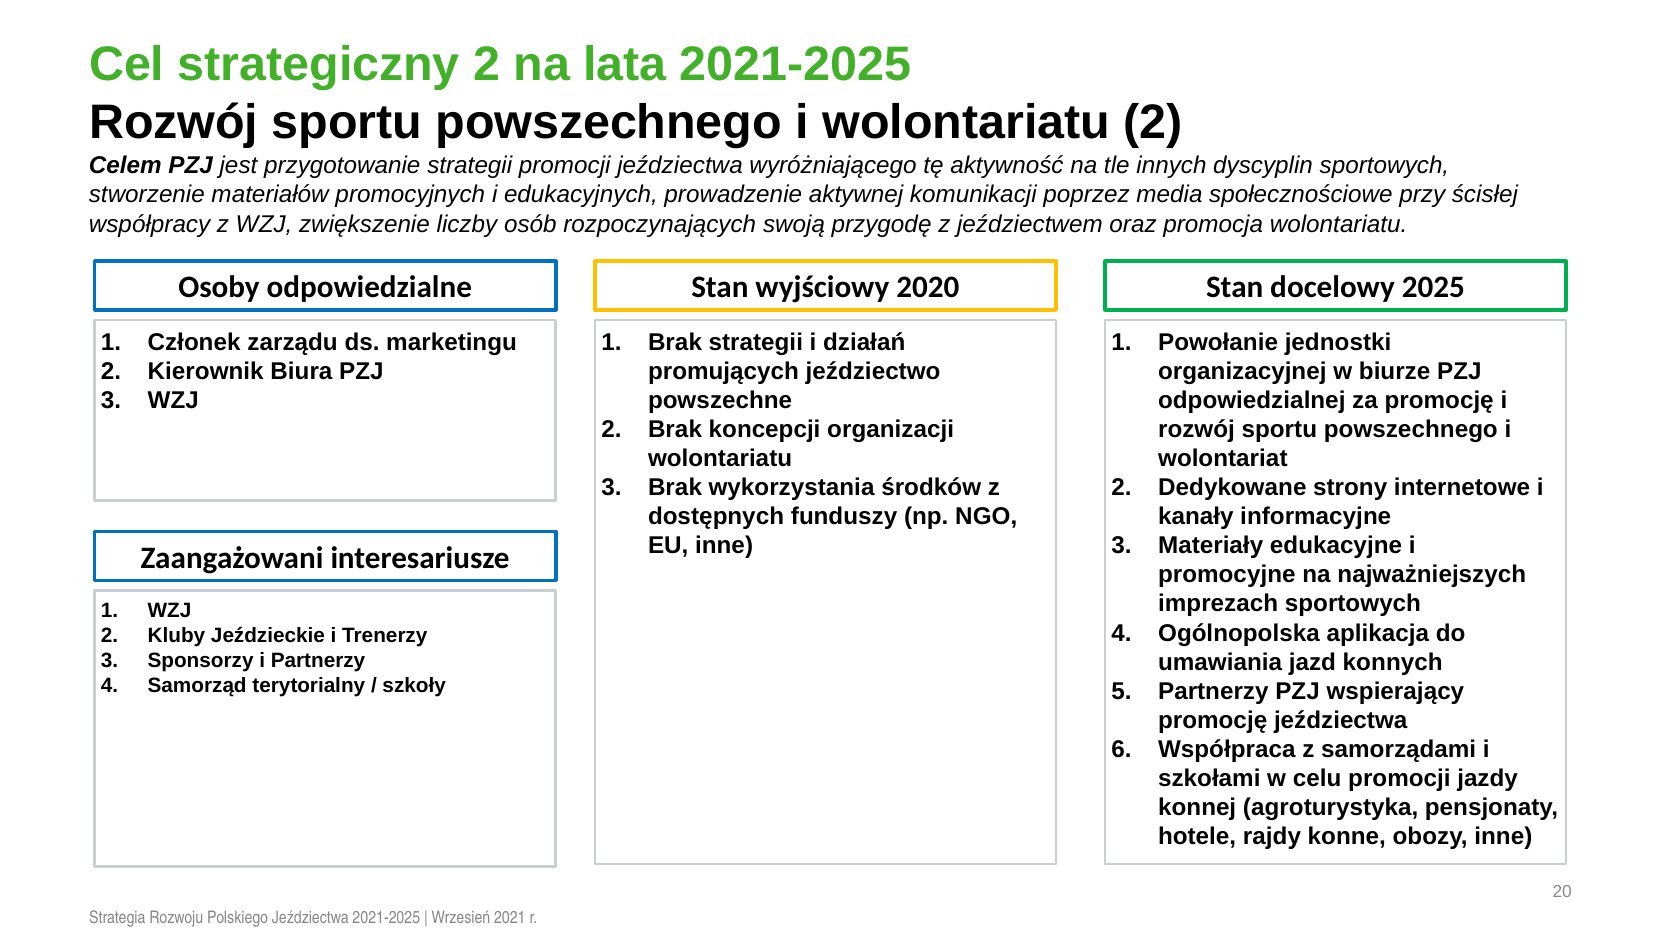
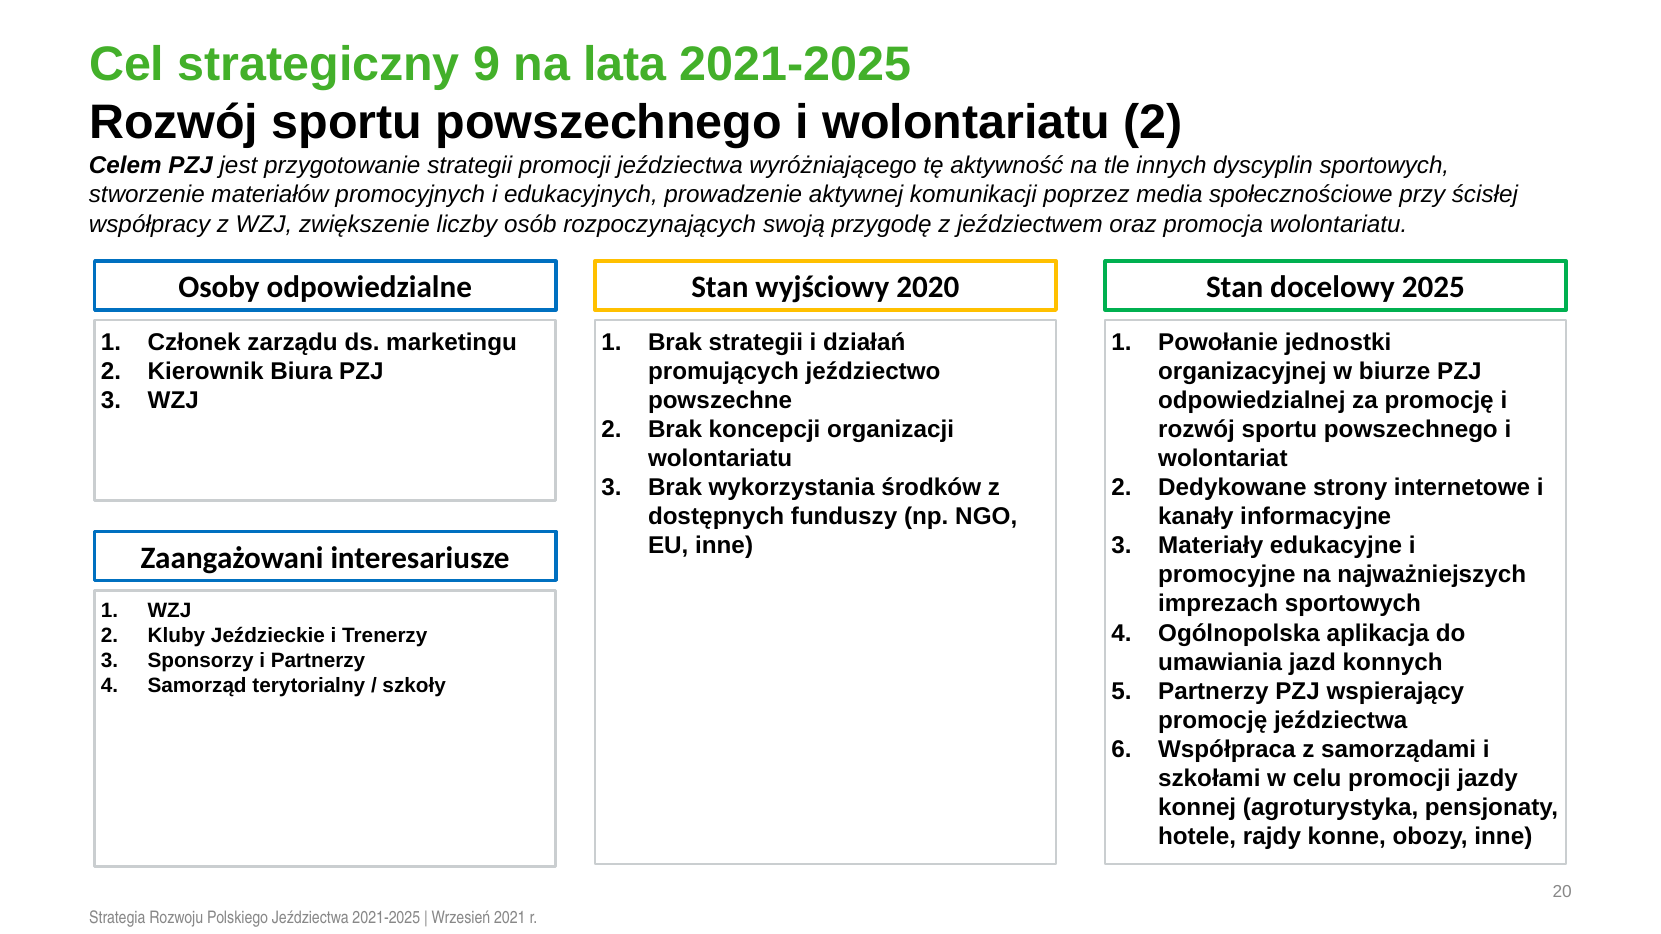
strategiczny 2: 2 -> 9
